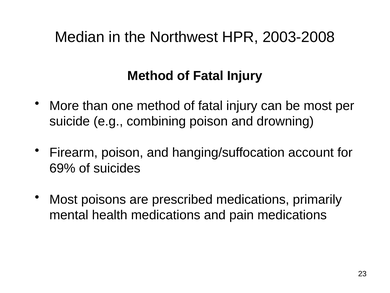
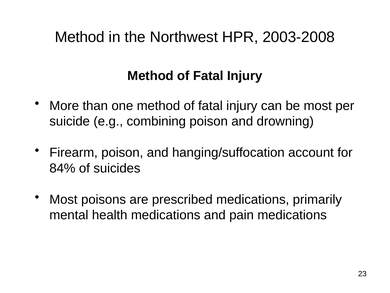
Median at (80, 37): Median -> Method
69%: 69% -> 84%
